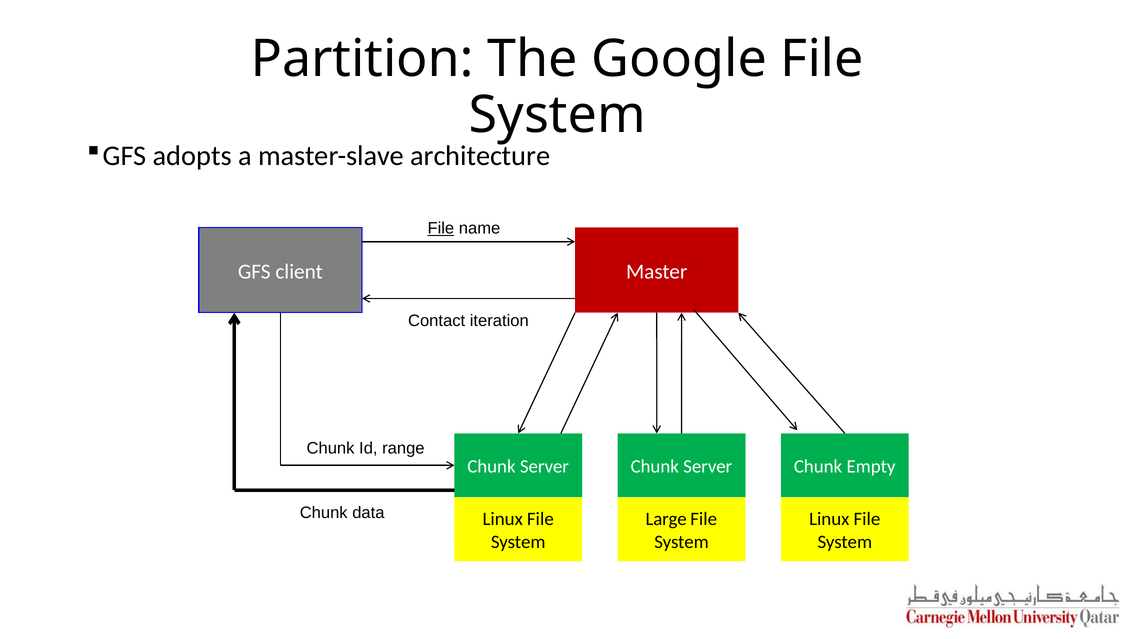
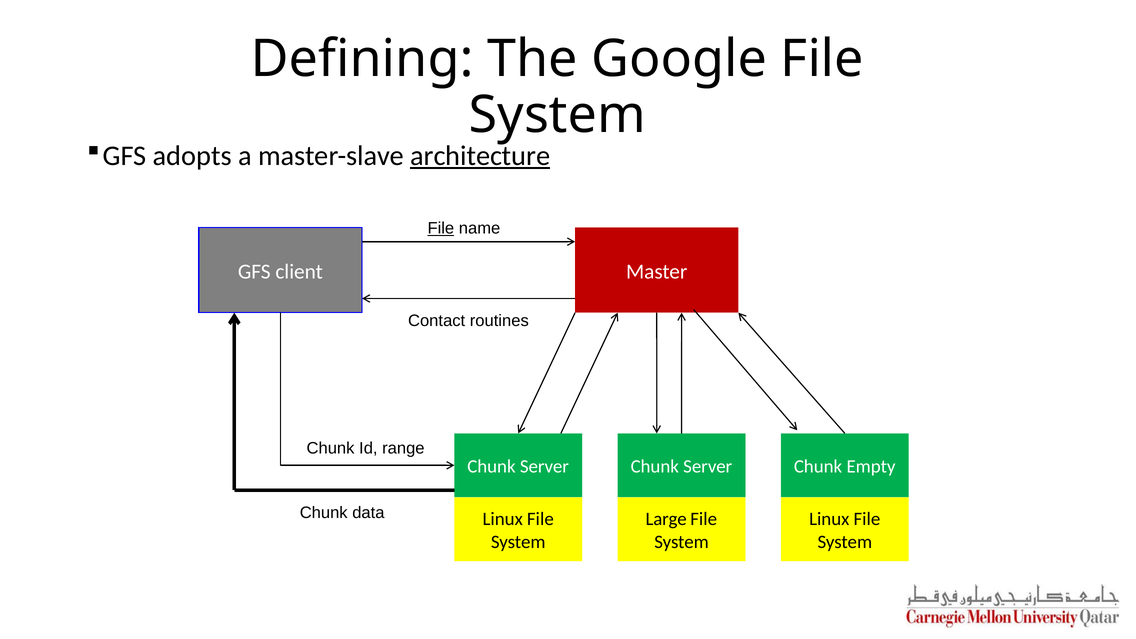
Partition: Partition -> Defining
architecture underline: none -> present
iteration: iteration -> routines
